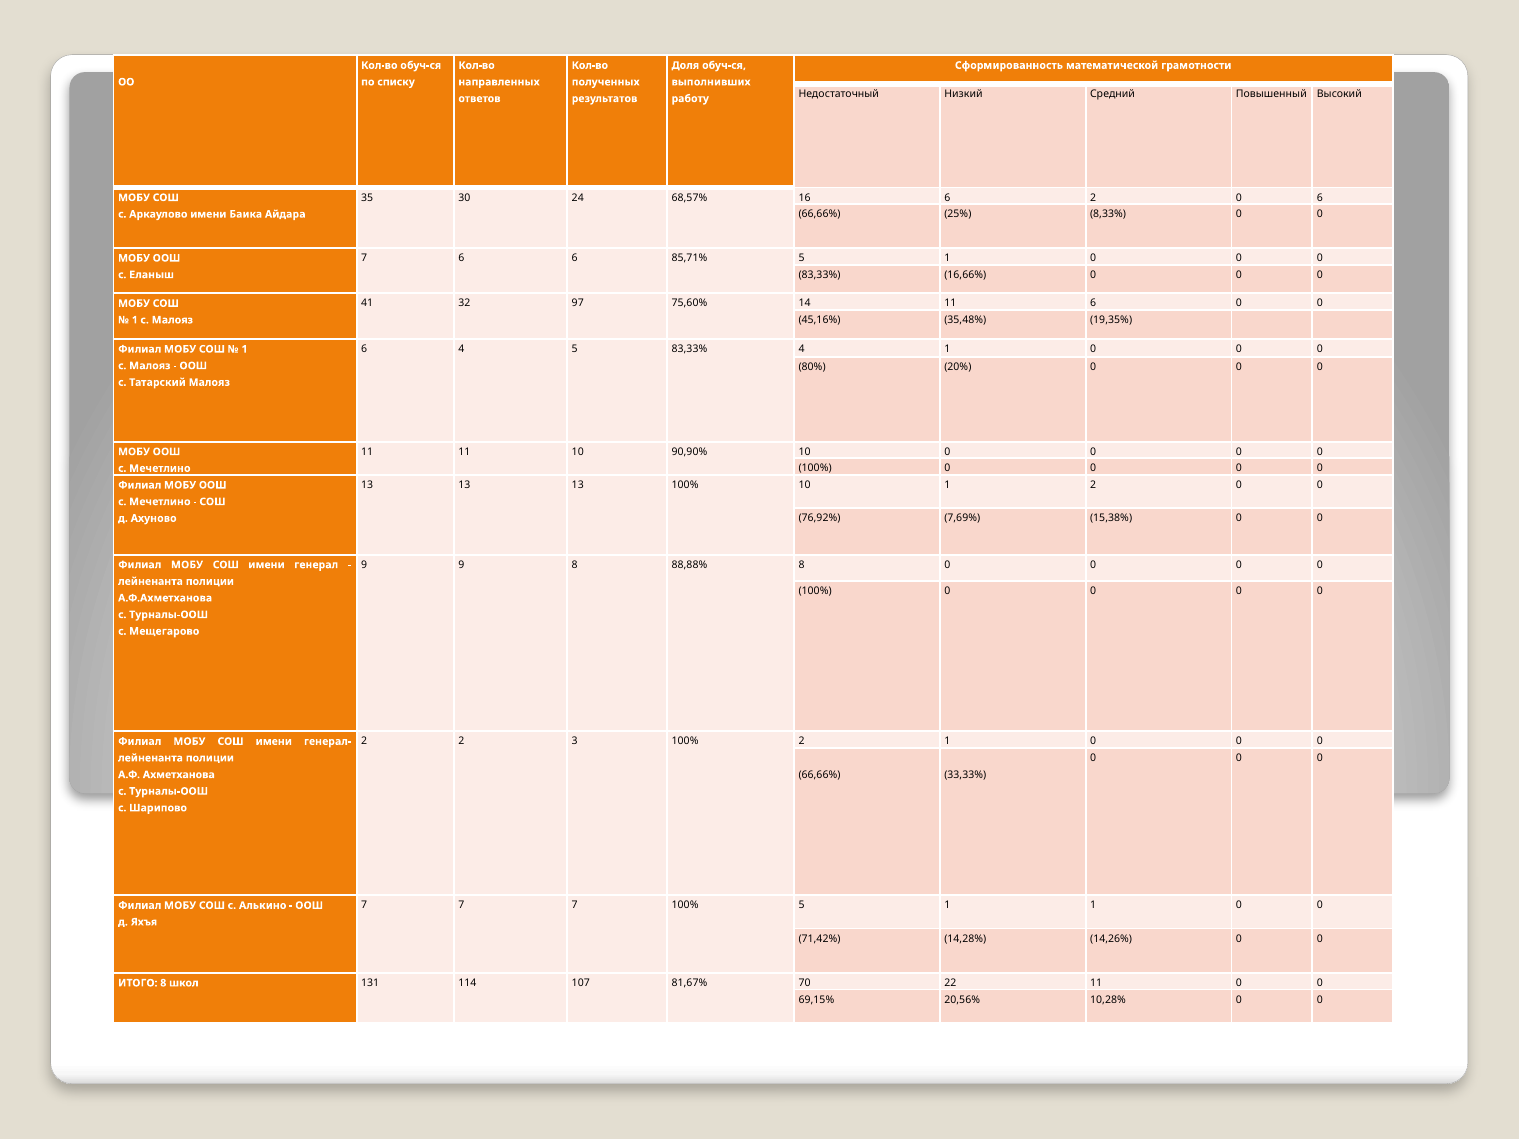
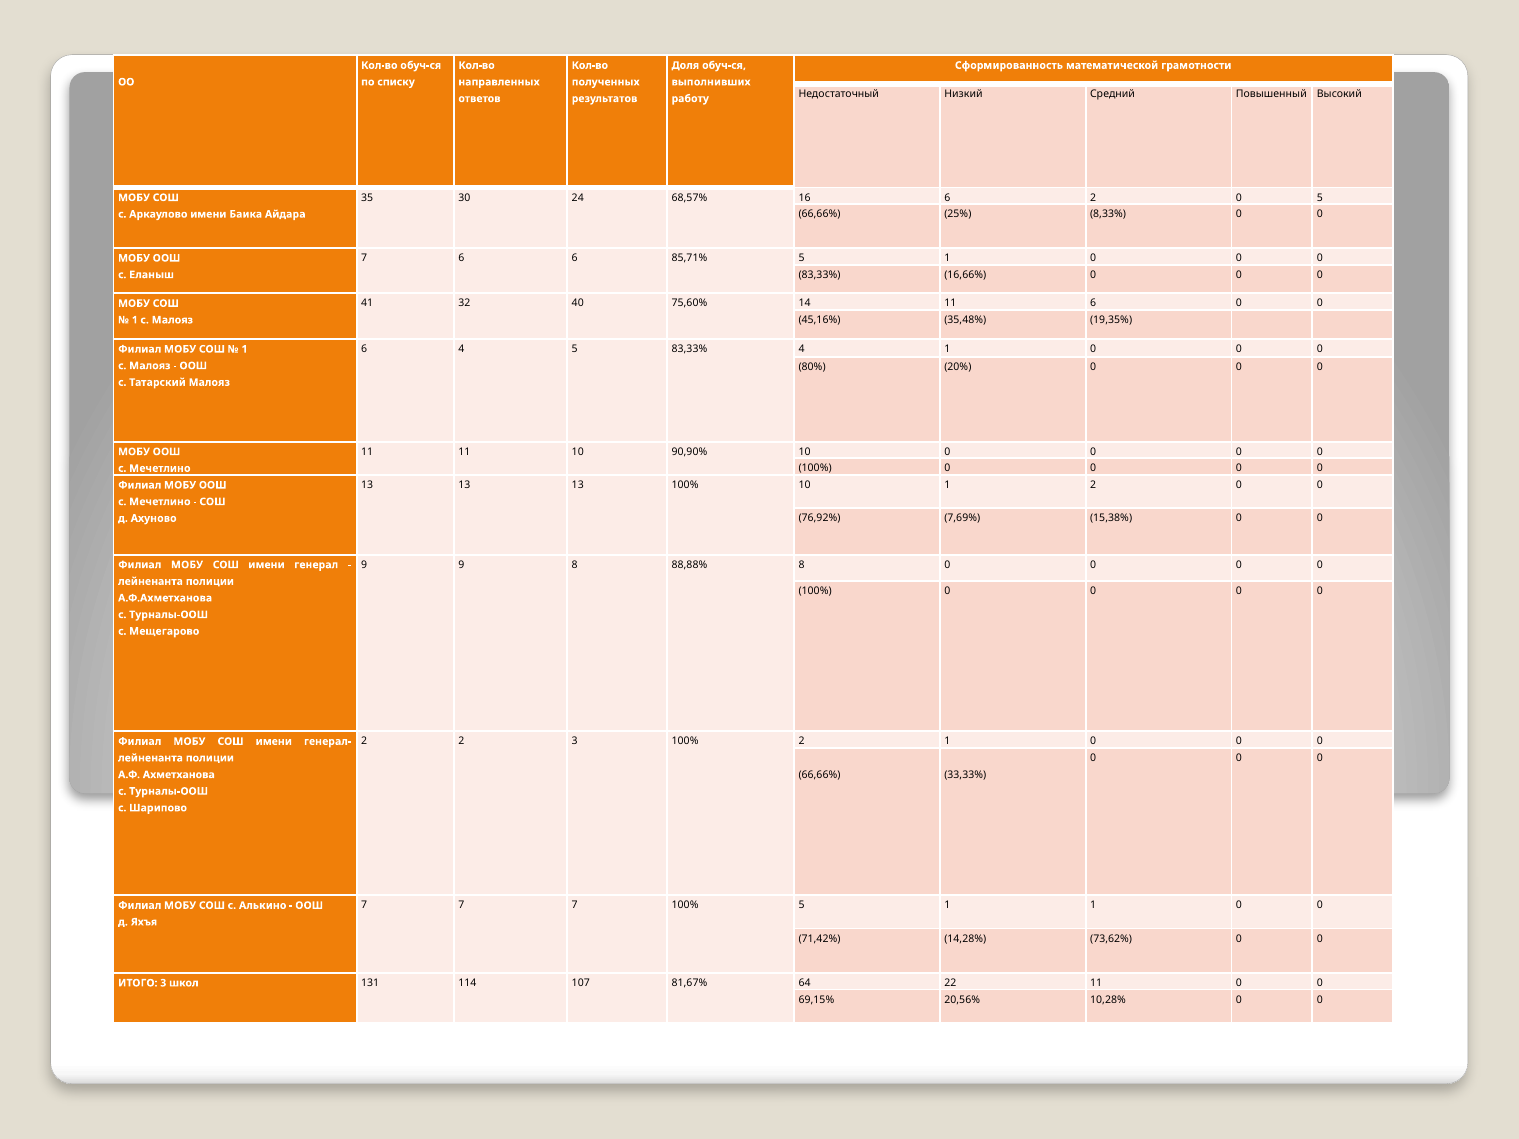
0 6: 6 -> 5
97: 97 -> 40
14,26%: 14,26% -> 73,62%
ИТОГО 8: 8 -> 3
70: 70 -> 64
